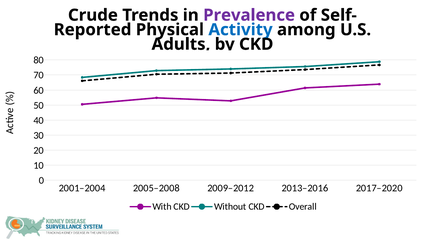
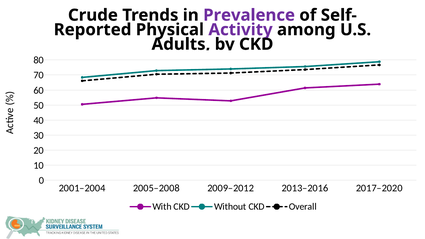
Activity colour: blue -> purple
